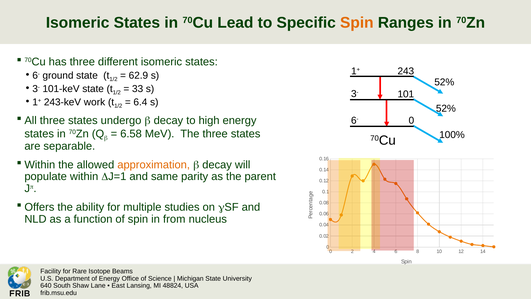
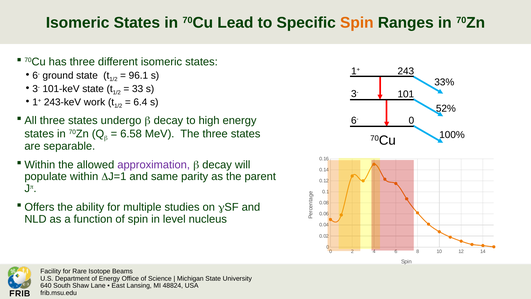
62.9: 62.9 -> 96.1
52% at (444, 82): 52% -> 33%
approximation colour: orange -> purple
from: from -> level
